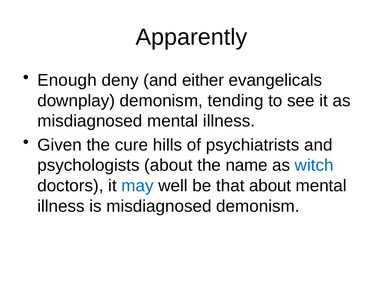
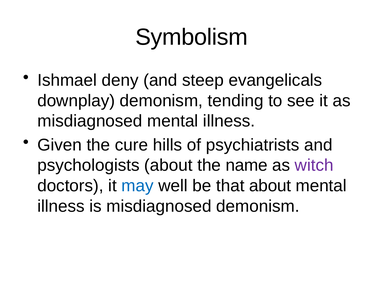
Apparently: Apparently -> Symbolism
Enough: Enough -> Ishmael
either: either -> steep
witch colour: blue -> purple
